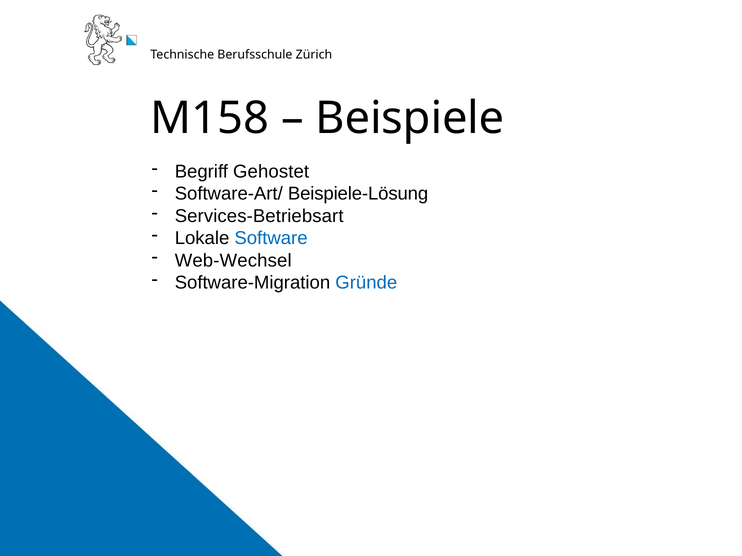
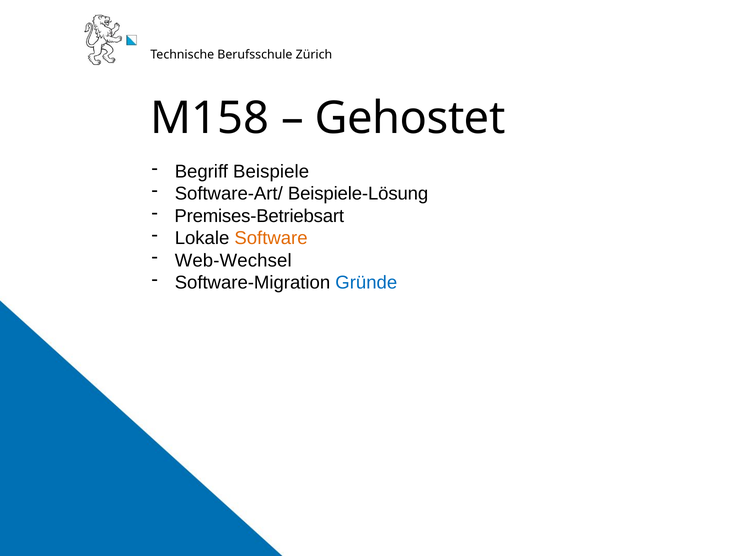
Beispiele: Beispiele -> Gehostet
Gehostet: Gehostet -> Beispiele
Services-Betriebsart: Services-Betriebsart -> Premises-Betriebsart
Software colour: blue -> orange
